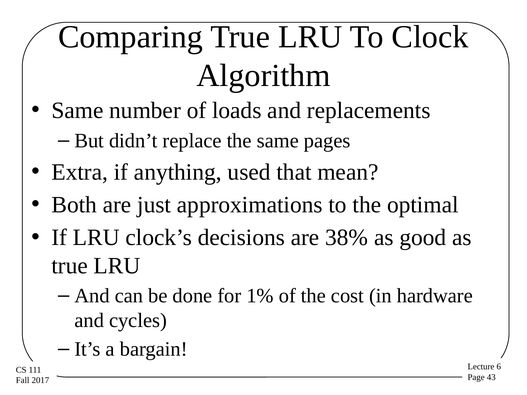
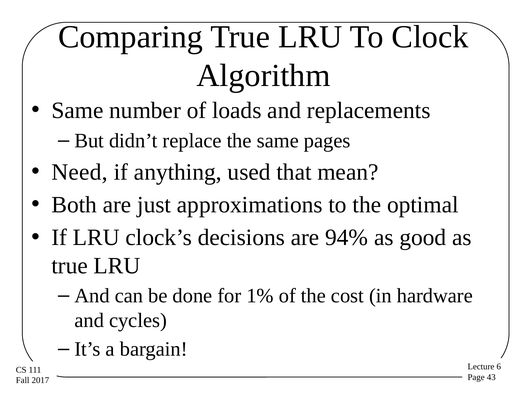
Extra: Extra -> Need
38%: 38% -> 94%
